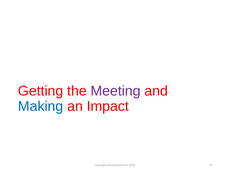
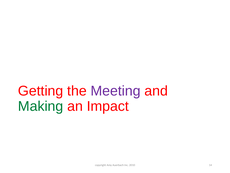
Making colour: blue -> green
